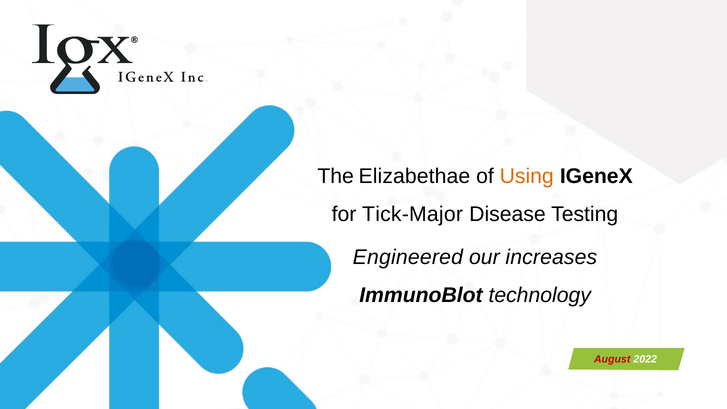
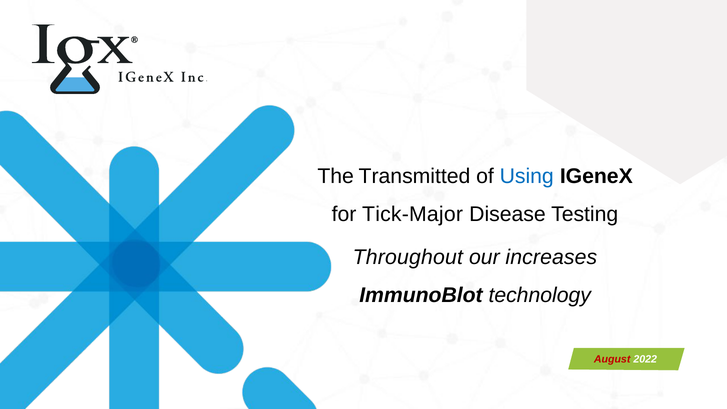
Elizabethae: Elizabethae -> Transmitted
Using colour: orange -> blue
Engineered: Engineered -> Throughout
